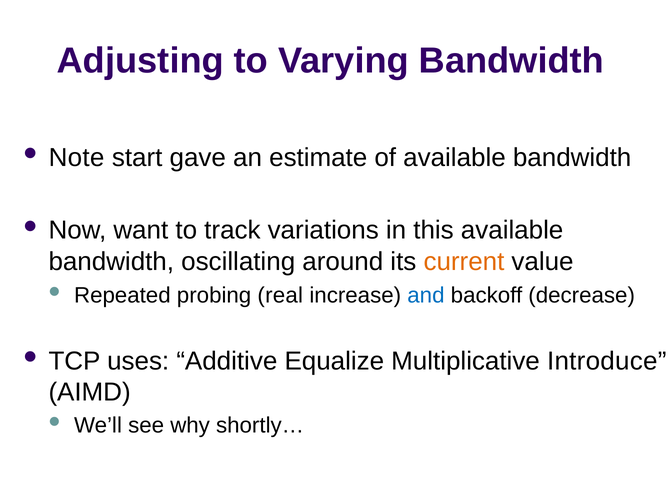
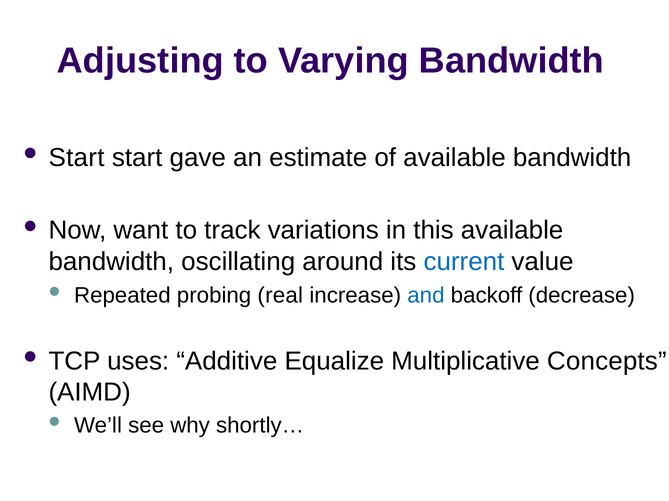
Note at (77, 158): Note -> Start
current colour: orange -> blue
Introduce: Introduce -> Concepts
